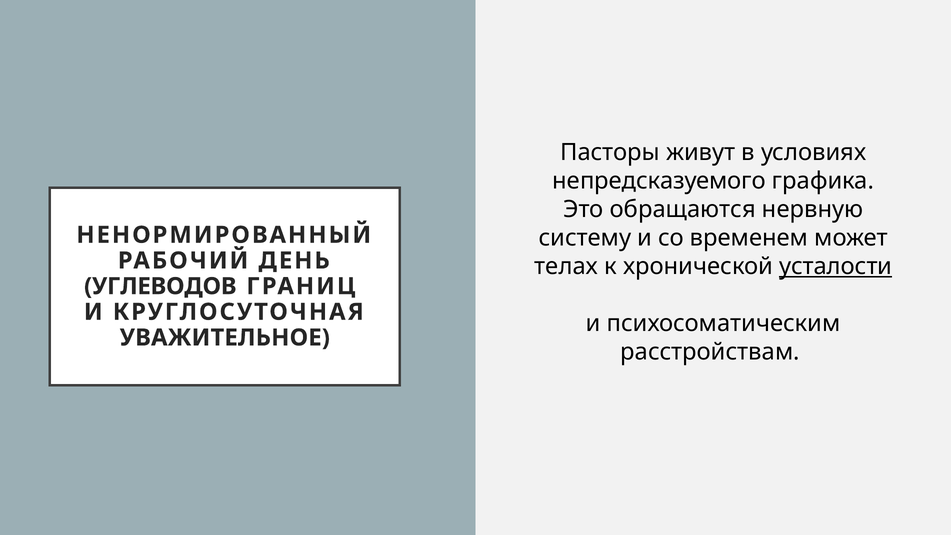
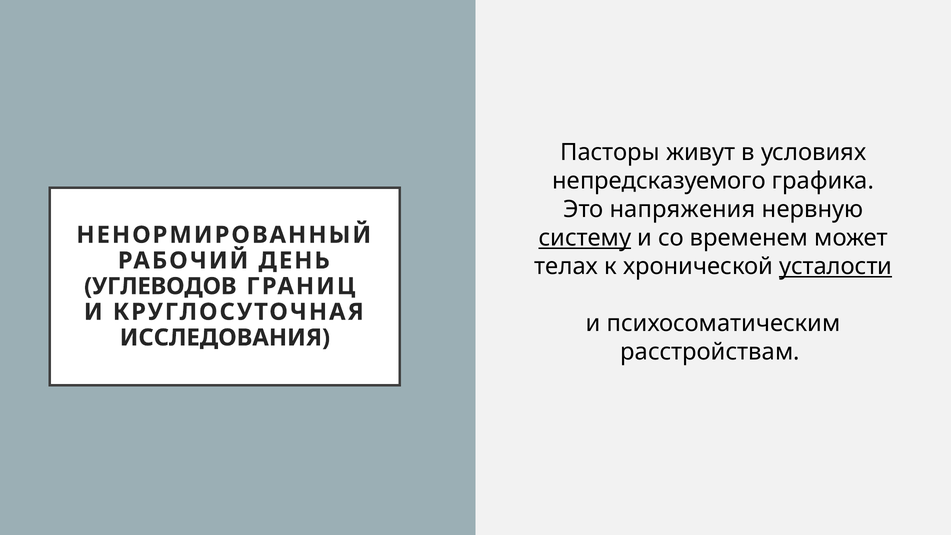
обращаются: обращаются -> напряжения
систему underline: none -> present
УВАЖИТЕЛЬНОЕ: УВАЖИТЕЛЬНОЕ -> ИССЛЕДОВАНИЯ
